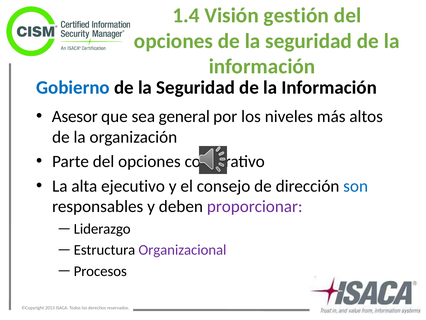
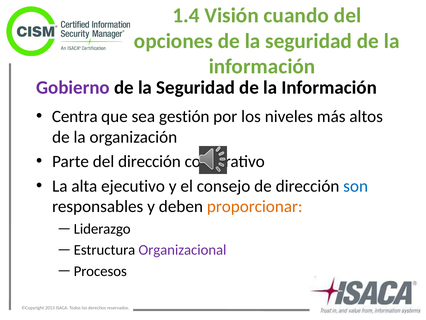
gestión: gestión -> cuando
Gobierno colour: blue -> purple
Asesor: Asesor -> Centra
general: general -> gestión
Parte del opciones: opciones -> dirección
proporcionar colour: purple -> orange
